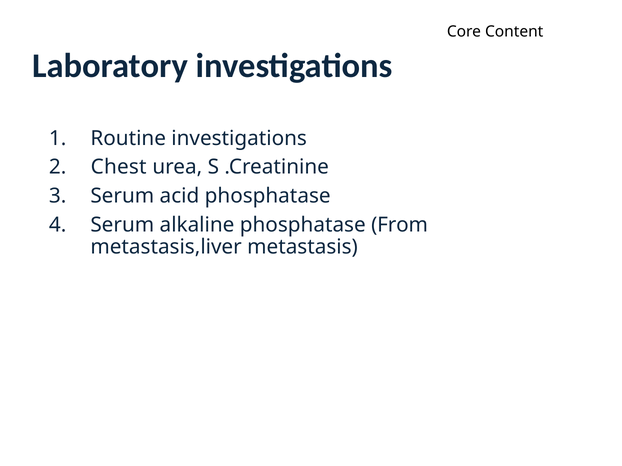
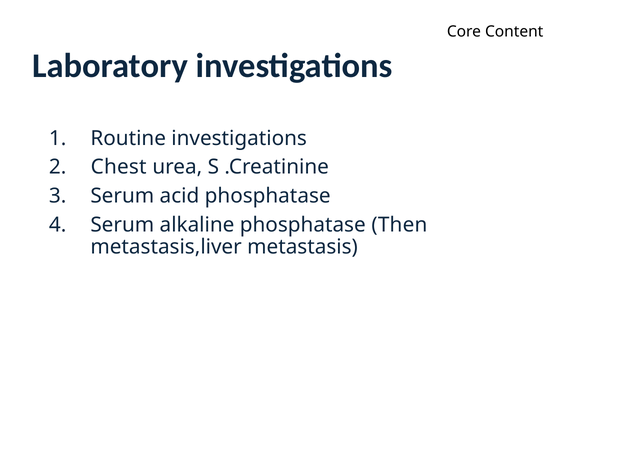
From: From -> Then
